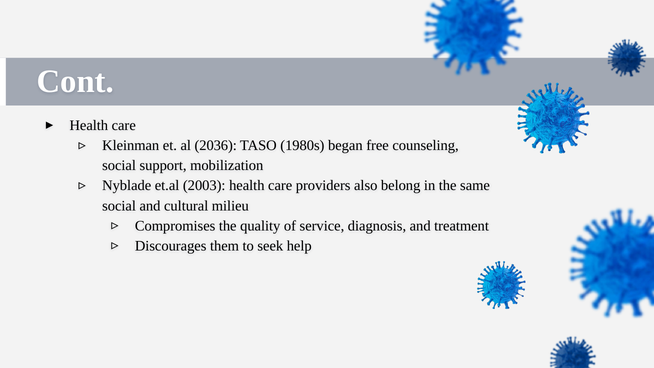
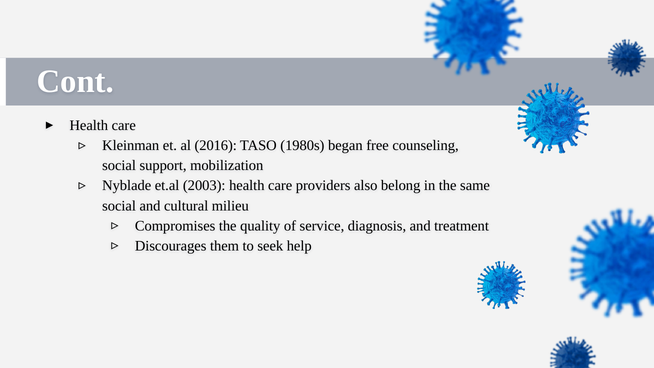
2036: 2036 -> 2016
